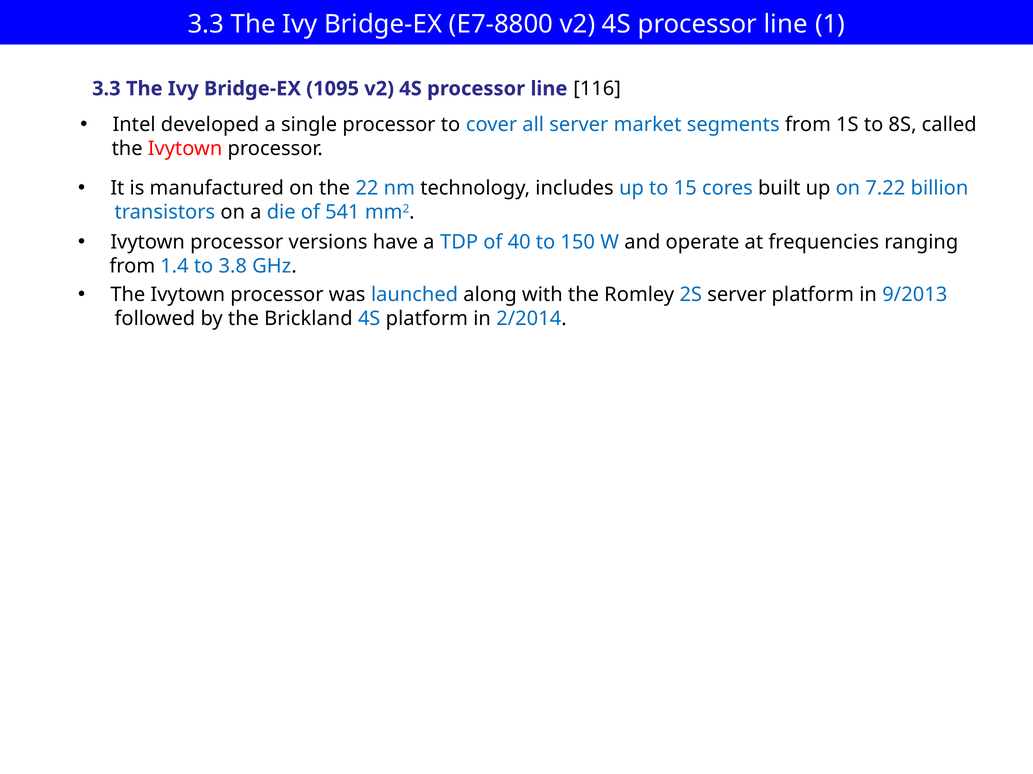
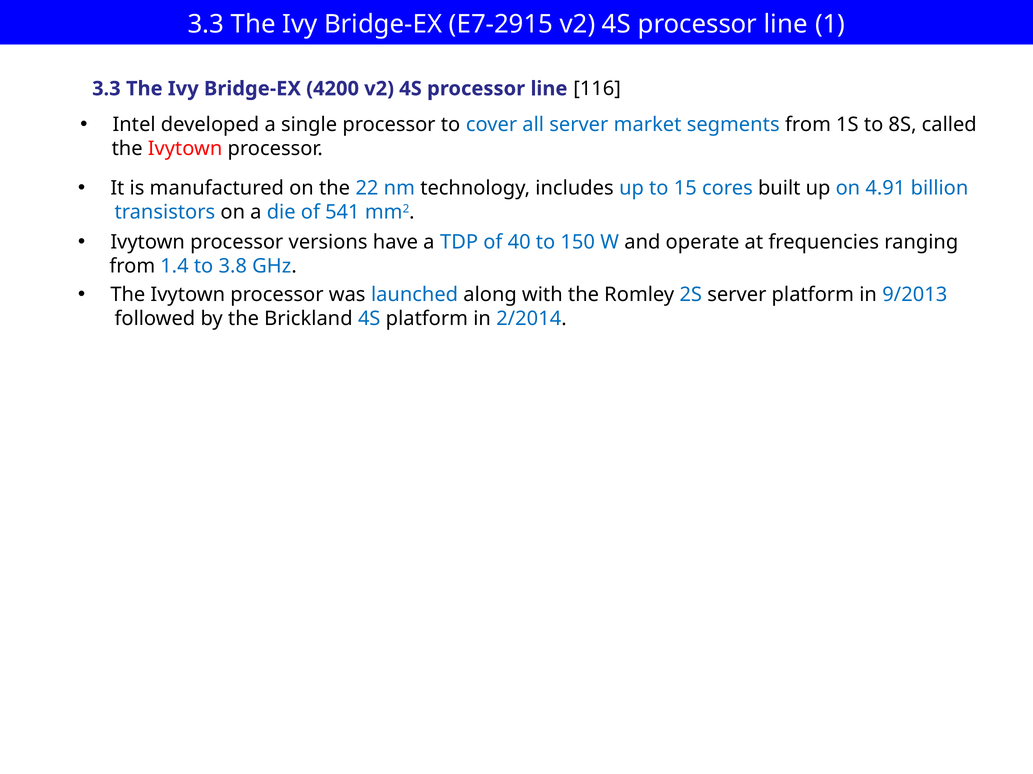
E7-8800: E7-8800 -> E7-2915
1095: 1095 -> 4200
7.22: 7.22 -> 4.91
